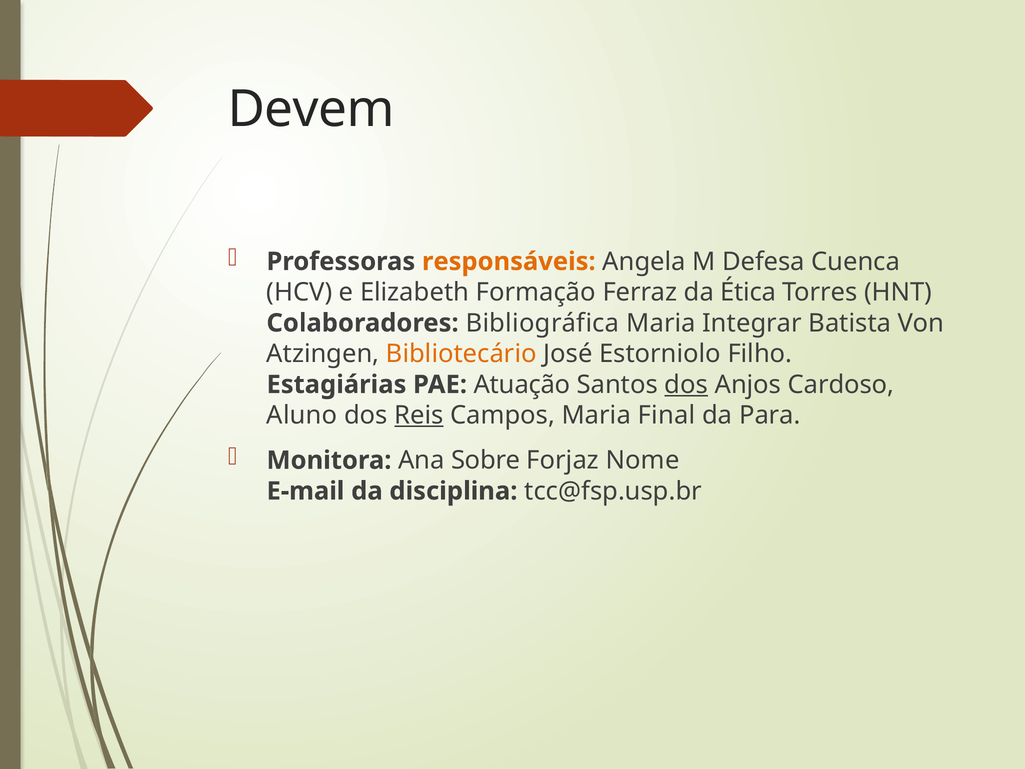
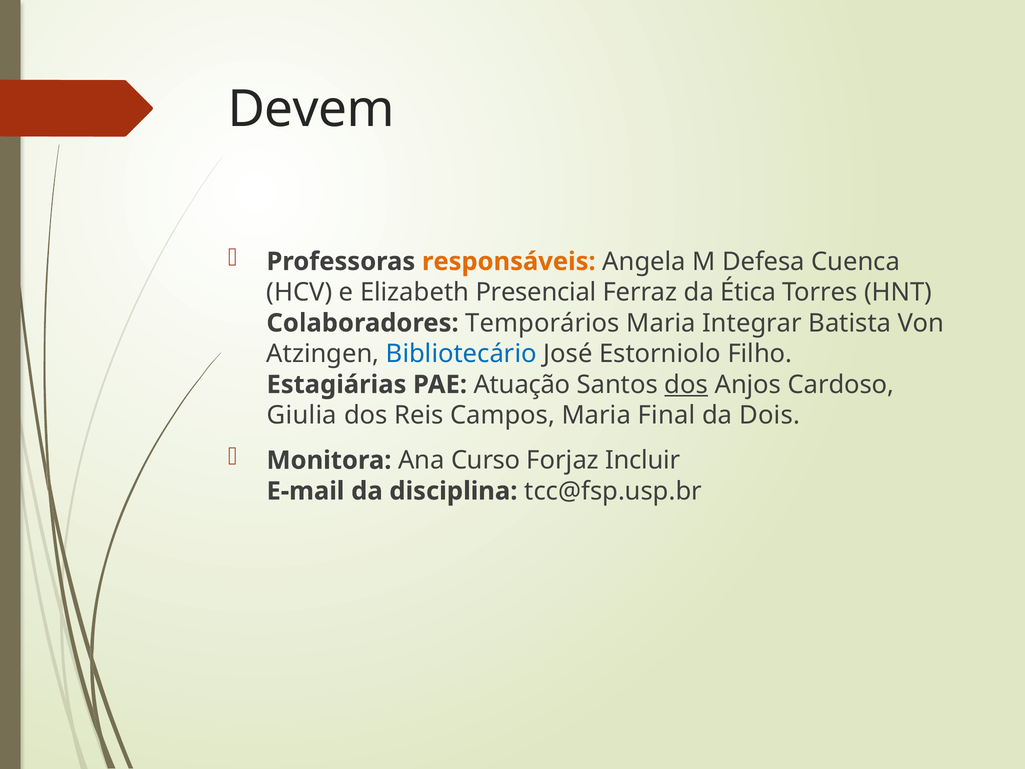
Formação: Formação -> Presencial
Bibliográfica: Bibliográfica -> Temporários
Bibliotecário colour: orange -> blue
Aluno: Aluno -> Giulia
Reis underline: present -> none
Para: Para -> Dois
Sobre: Sobre -> Curso
Nome: Nome -> Incluir
